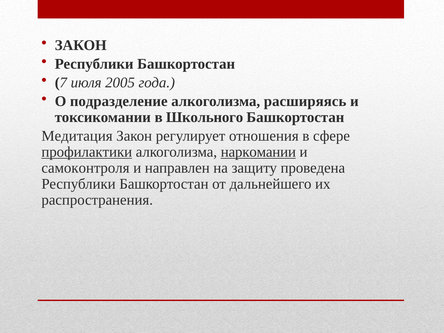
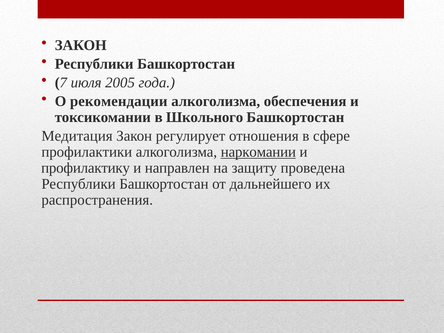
подразделение: подразделение -> рекомендации
расширяясь: расширяясь -> обеспечения
профилактики underline: present -> none
самоконтроля: самоконтроля -> профилактику
